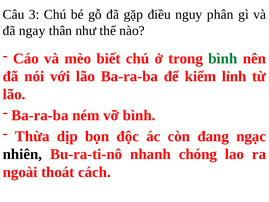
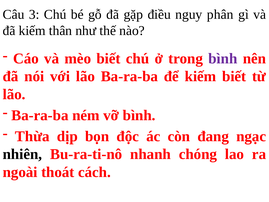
đã ngay: ngay -> kiếm
bình at (223, 58) colour: green -> purple
kiếm lỉnh: lỉnh -> biết
